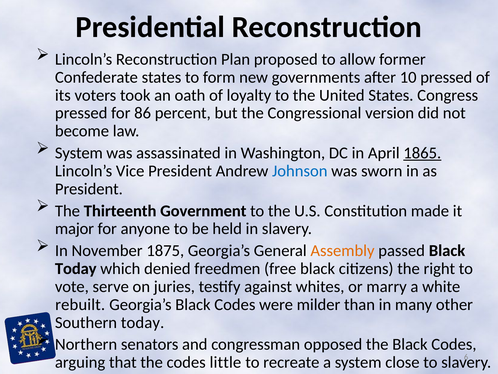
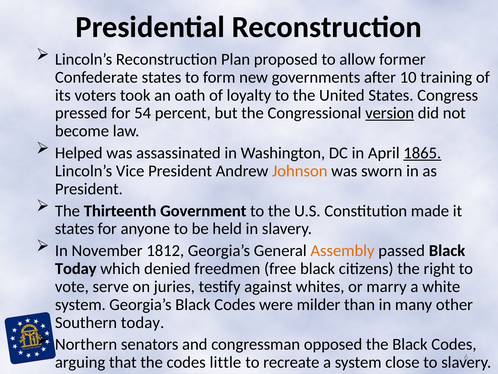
10 pressed: pressed -> training
86: 86 -> 54
version underline: none -> present
System at (79, 153): System -> Helped
Johnson colour: blue -> orange
major at (74, 229): major -> states
1875: 1875 -> 1812
rebuilt at (80, 304): rebuilt -> system
